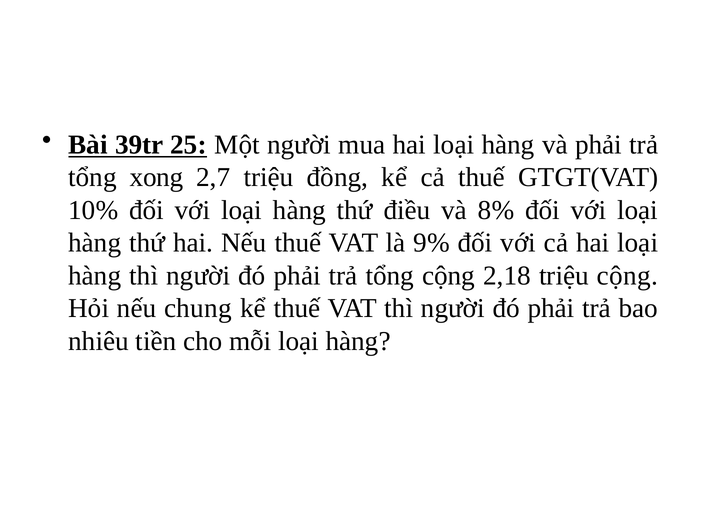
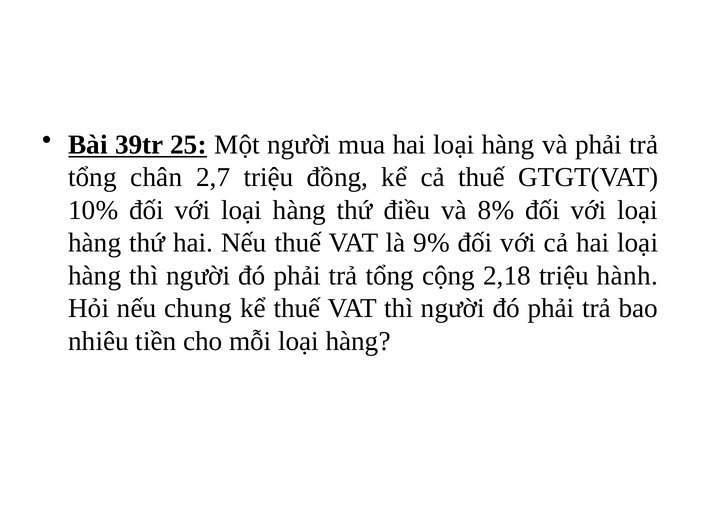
xong: xong -> chân
triệu cộng: cộng -> hành
